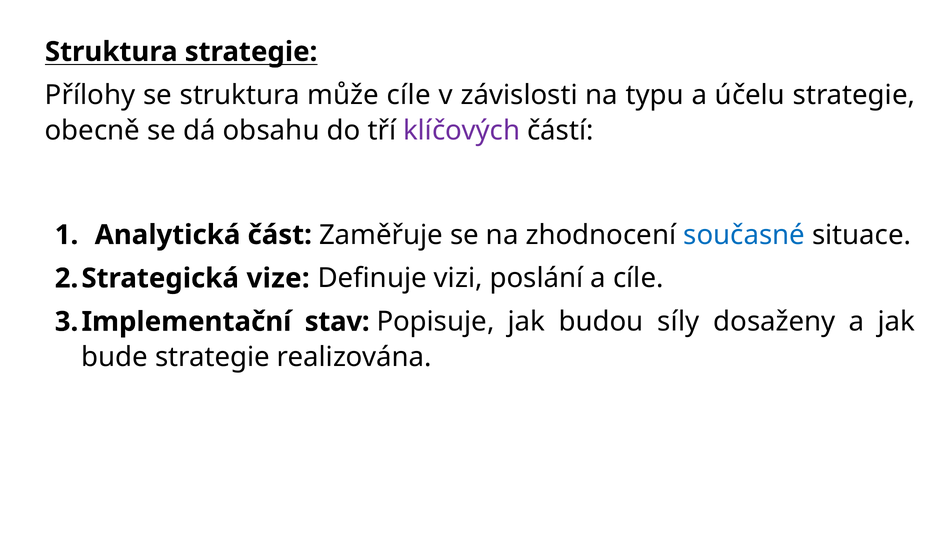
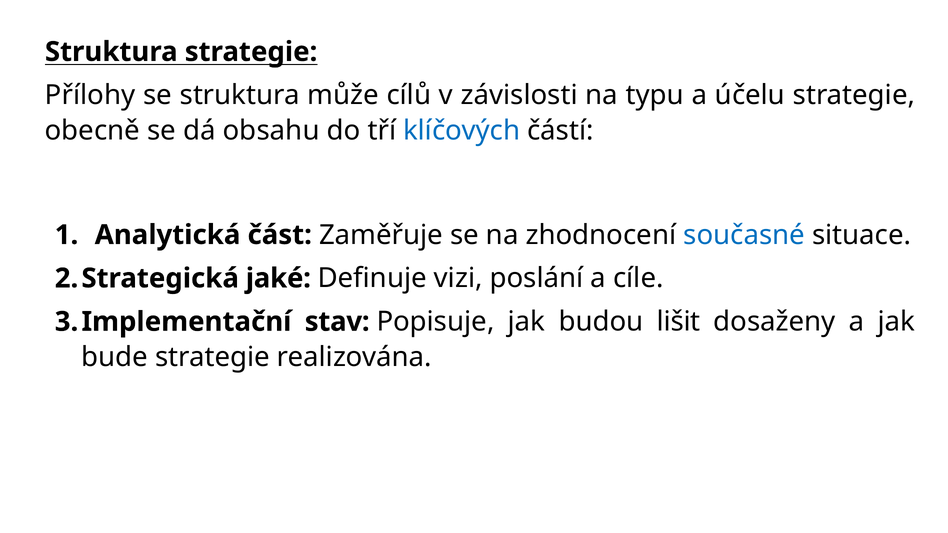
může cíle: cíle -> cílů
klíčových colour: purple -> blue
vize: vize -> jaké
síly: síly -> lišit
